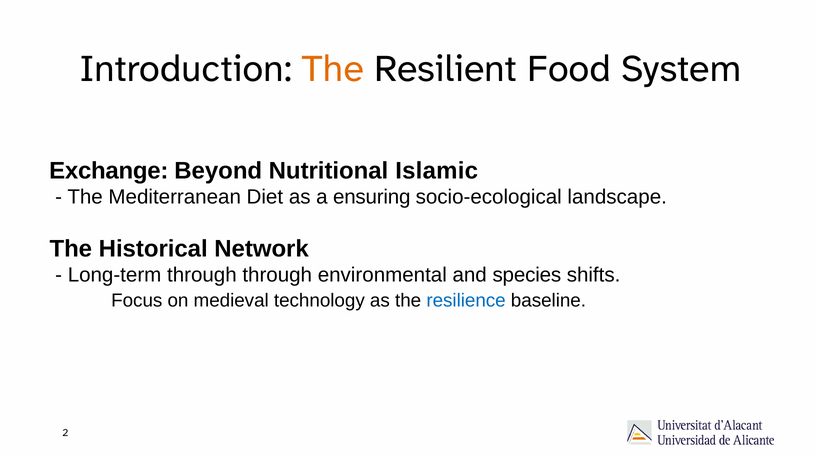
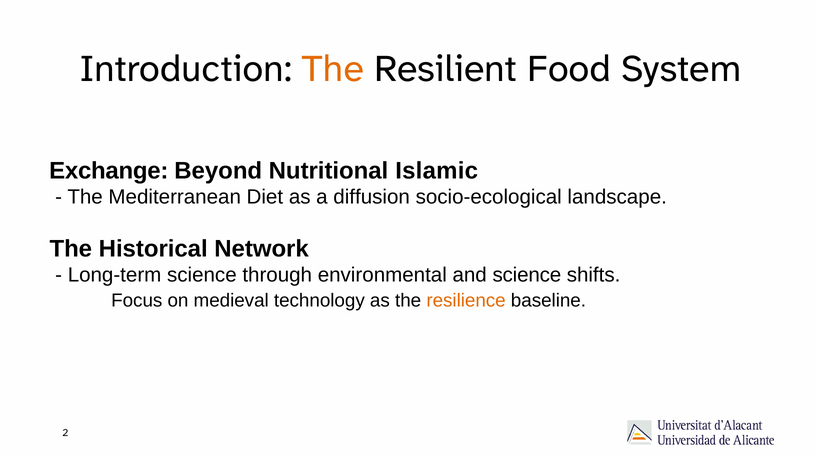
ensuring: ensuring -> diffusion
Long-term through: through -> science
and species: species -> science
resilience colour: blue -> orange
